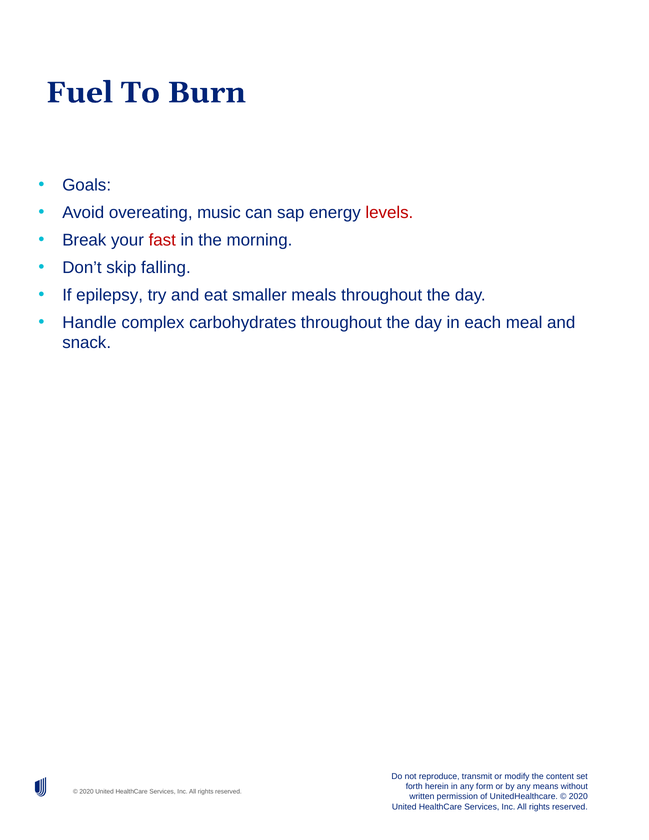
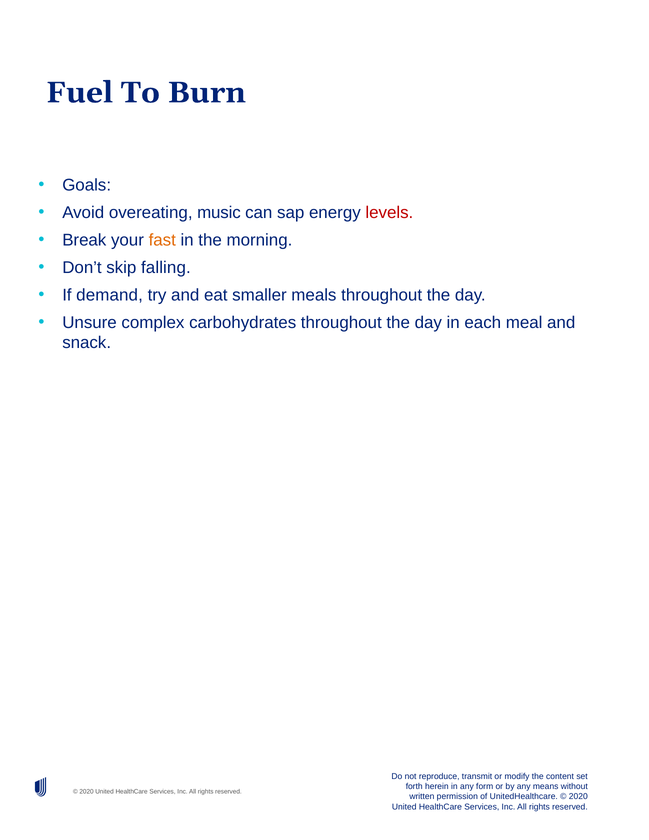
fast colour: red -> orange
epilepsy: epilepsy -> demand
Handle: Handle -> Unsure
